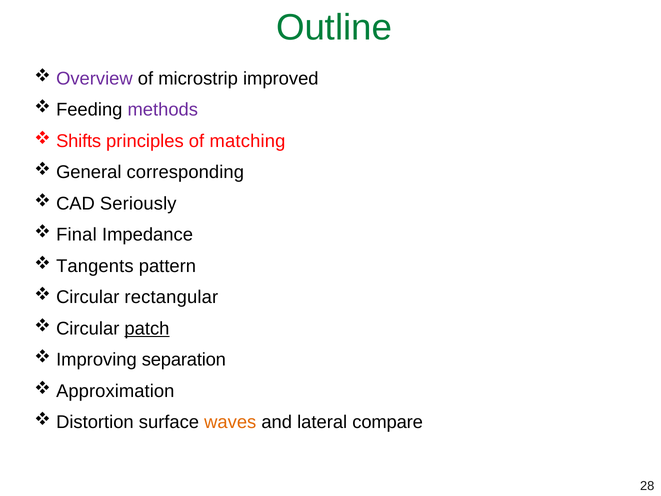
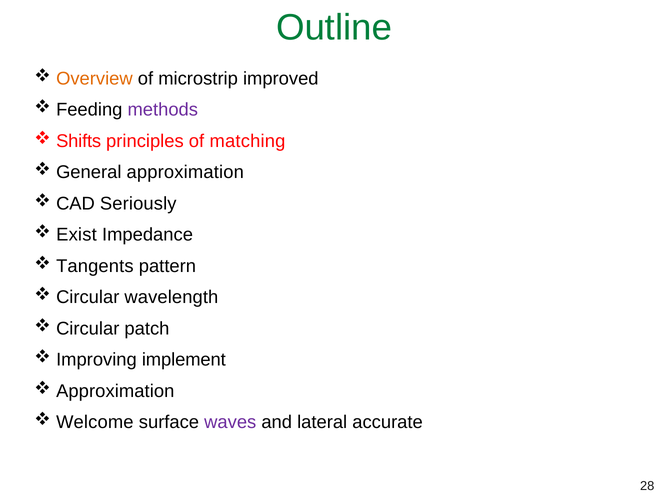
Overview colour: purple -> orange
General corresponding: corresponding -> approximation
Final: Final -> Exist
rectangular: rectangular -> wavelength
patch underline: present -> none
separation: separation -> implement
Distortion: Distortion -> Welcome
waves colour: orange -> purple
compare: compare -> accurate
